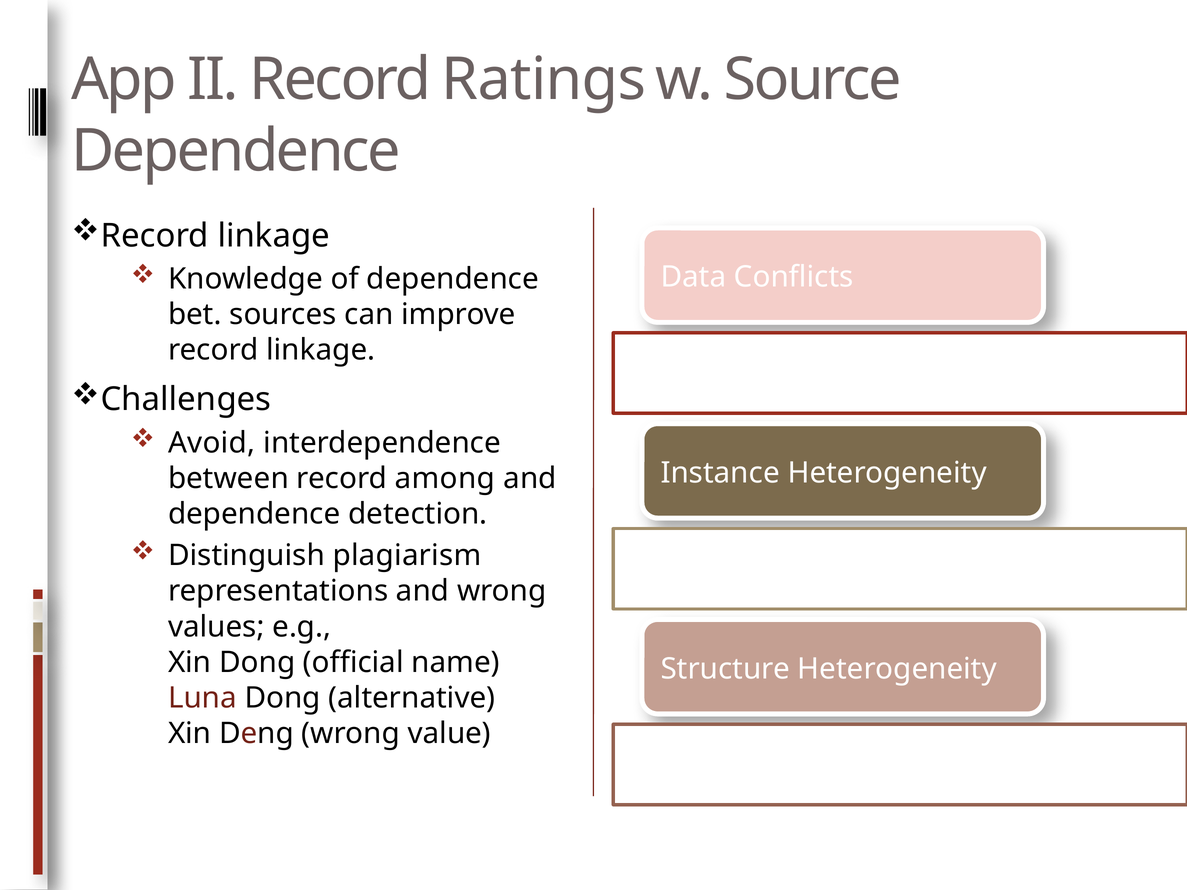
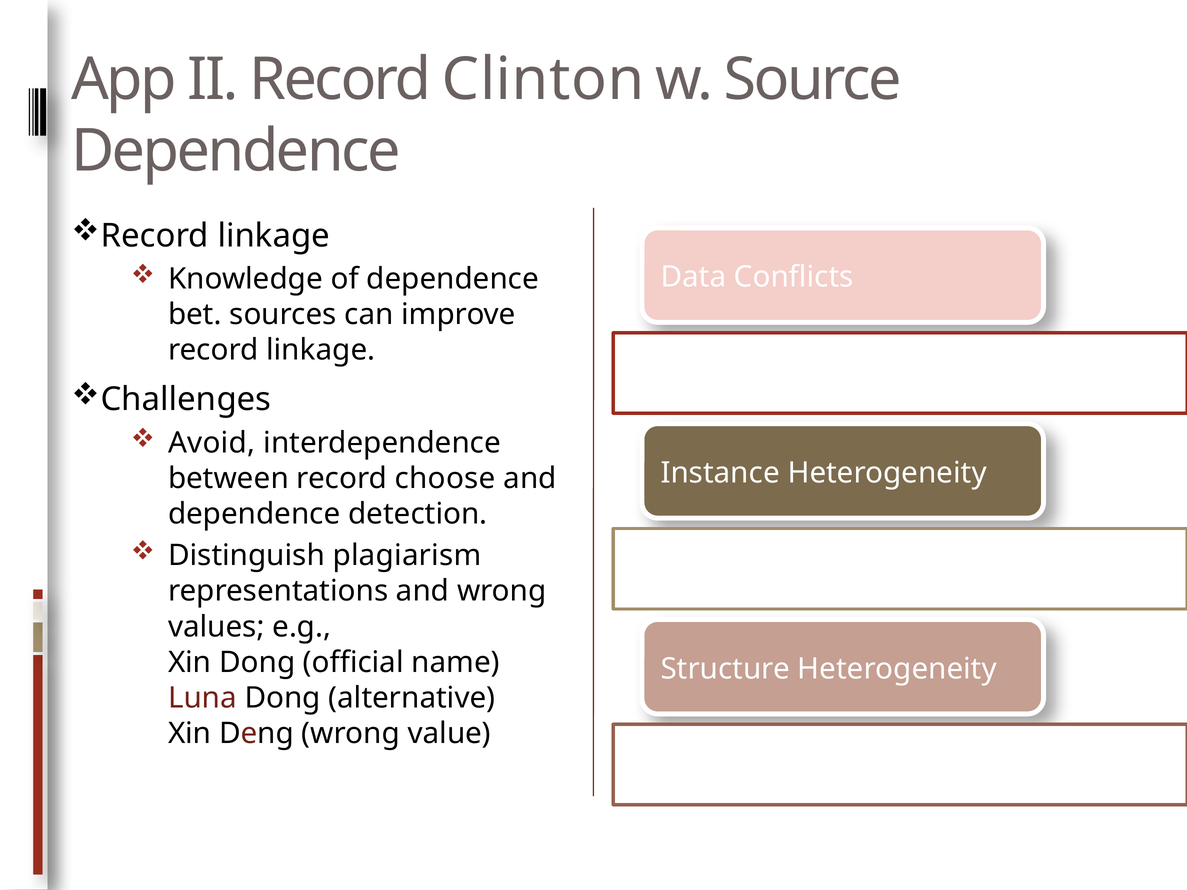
Ratings: Ratings -> Clinton
among: among -> choose
